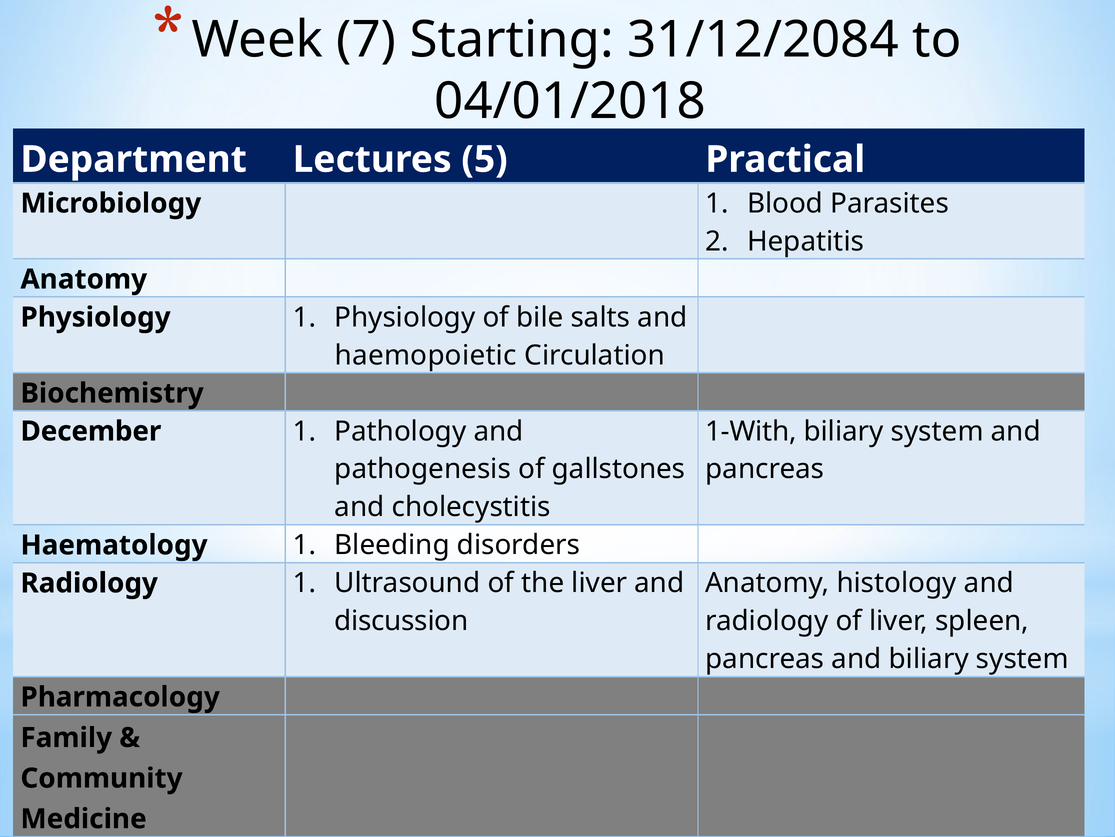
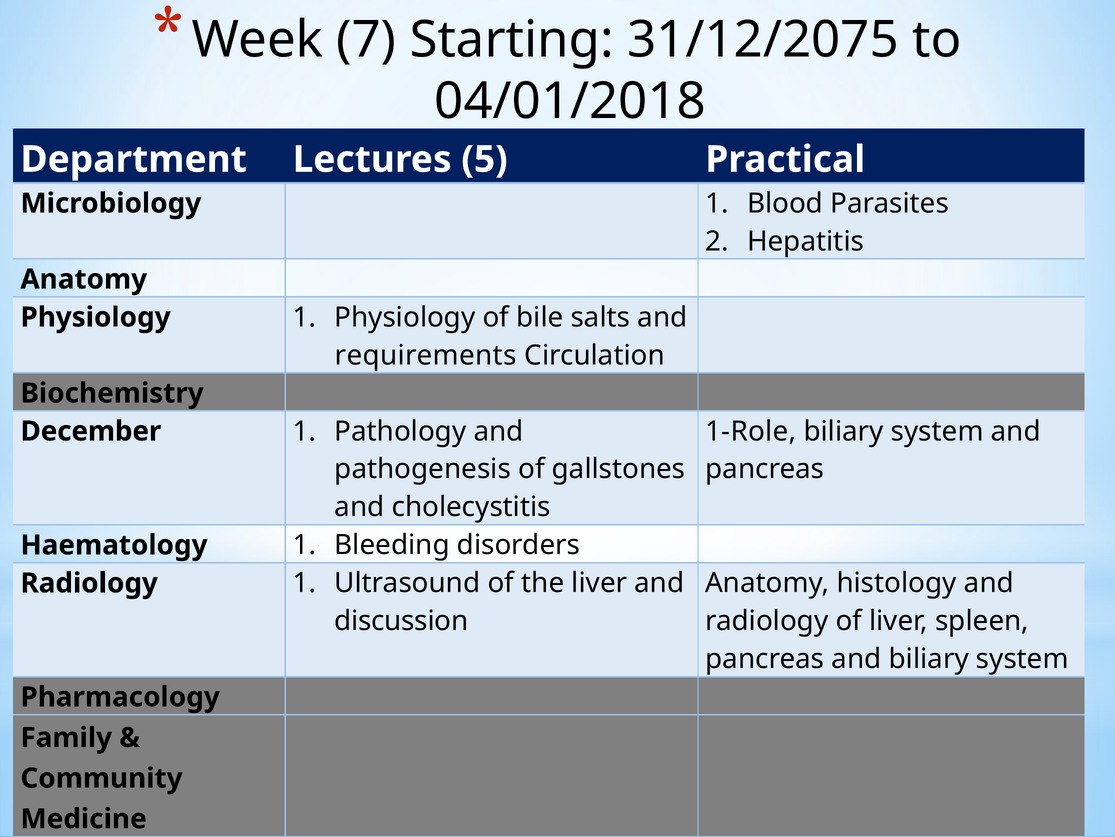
31/12/2084: 31/12/2084 -> 31/12/2075
haemopoietic: haemopoietic -> requirements
1-With: 1-With -> 1-Role
